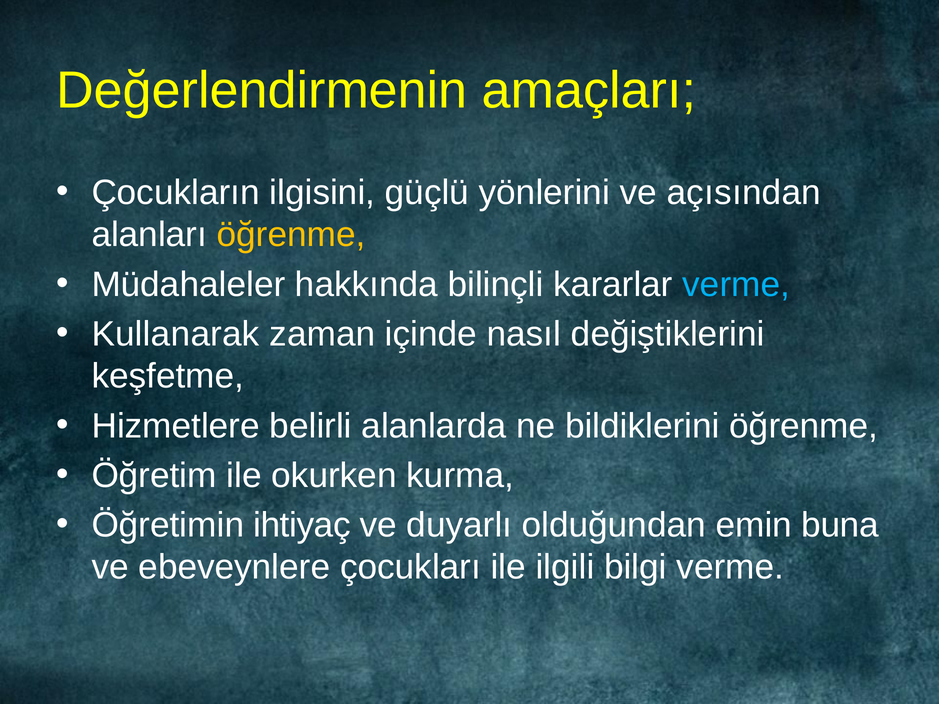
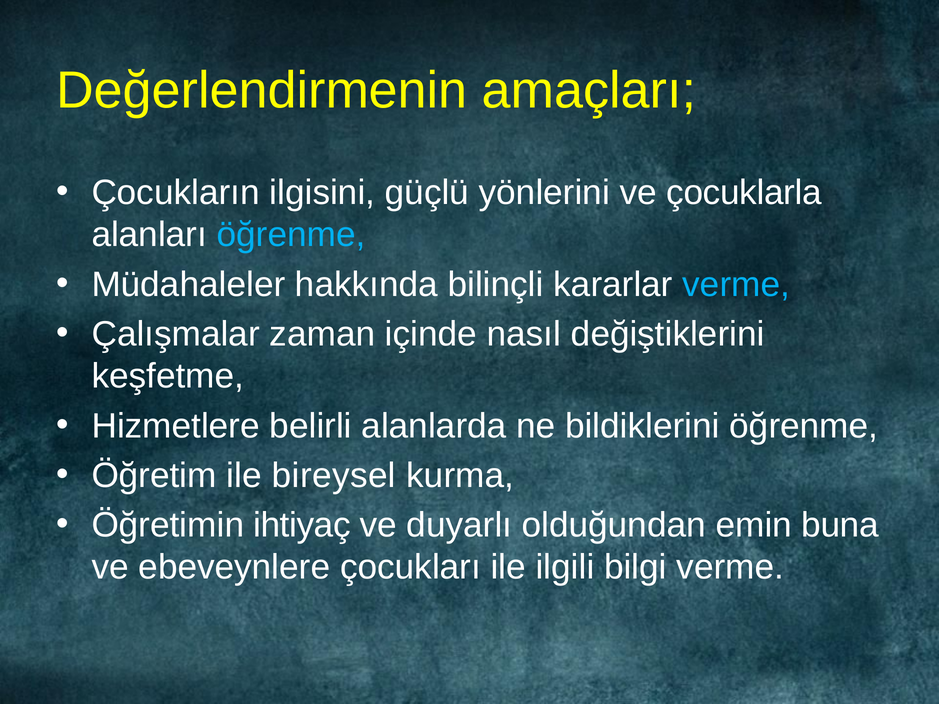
açısından: açısından -> çocuklarla
öğrenme at (291, 235) colour: yellow -> light blue
Kullanarak: Kullanarak -> Çalışmalar
okurken: okurken -> bireysel
